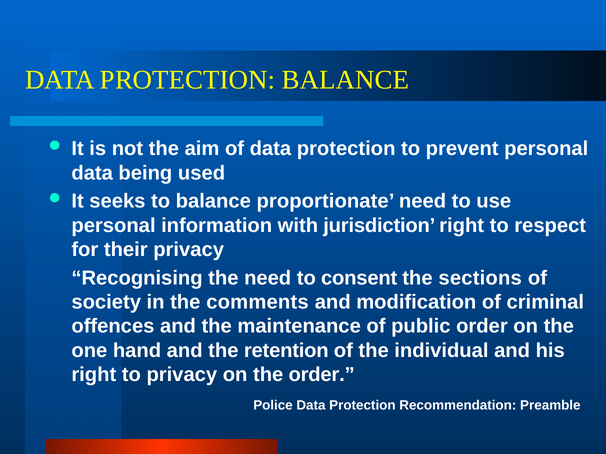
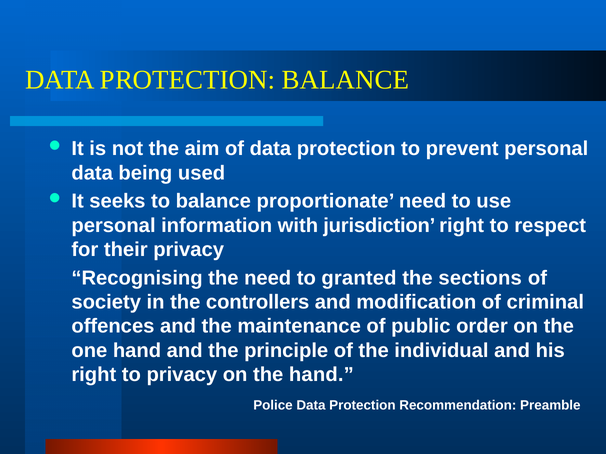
consent: consent -> granted
comments: comments -> controllers
retention: retention -> principle
the order: order -> hand
